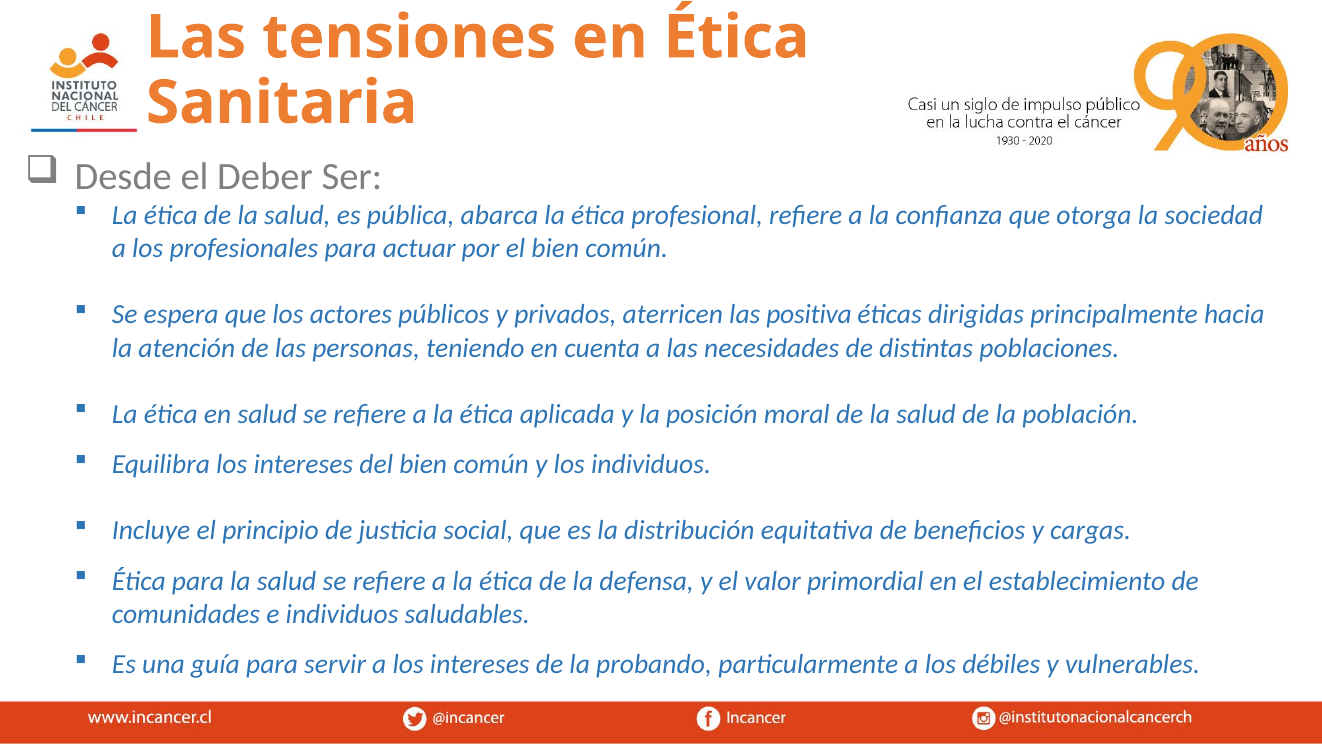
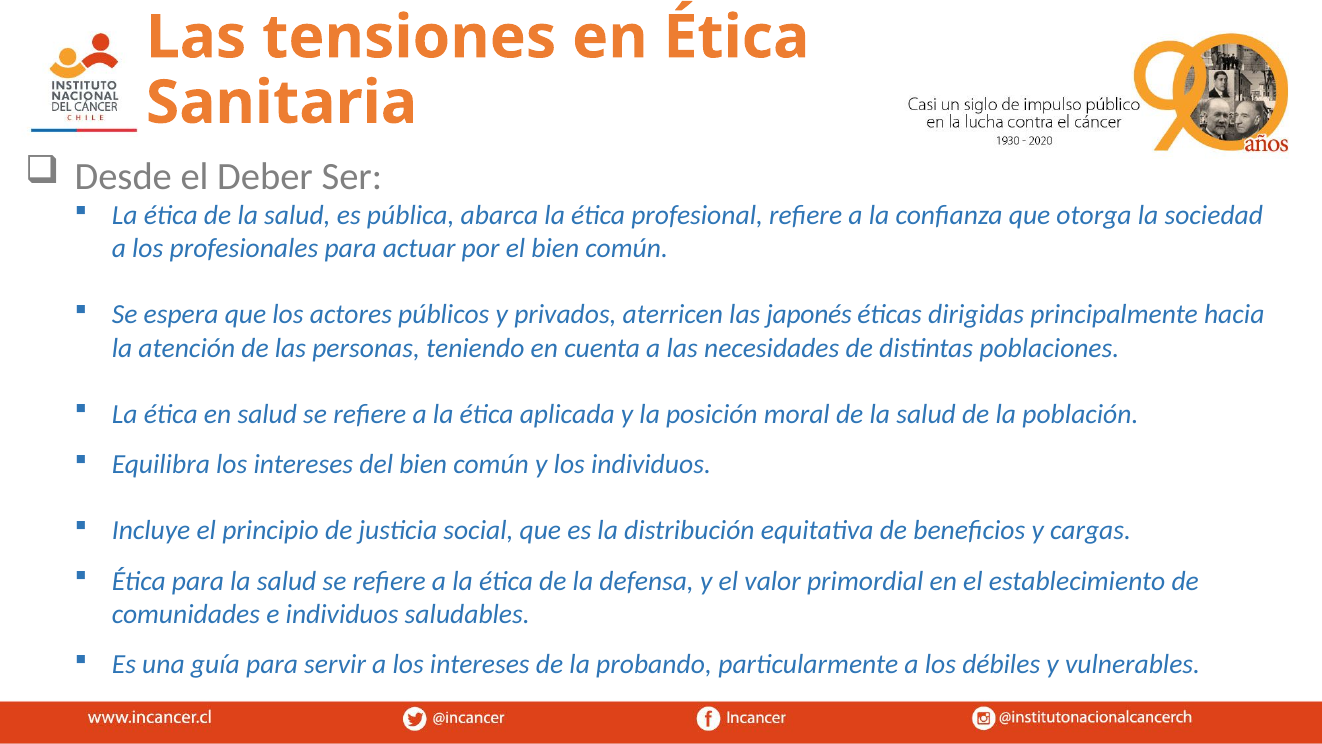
positiva: positiva -> japonés
